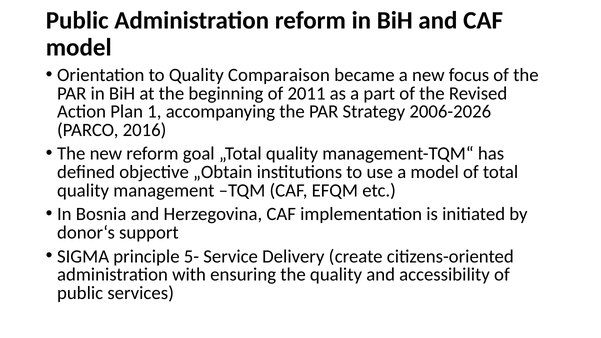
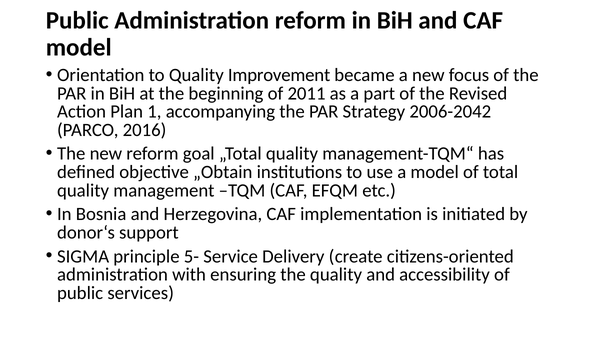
Comparaison: Comparaison -> Improvement
2006-2026: 2006-2026 -> 2006-2042
